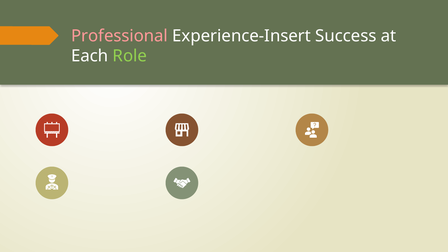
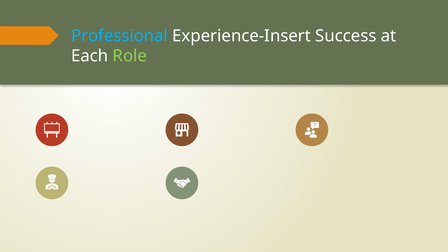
Professional colour: pink -> light blue
